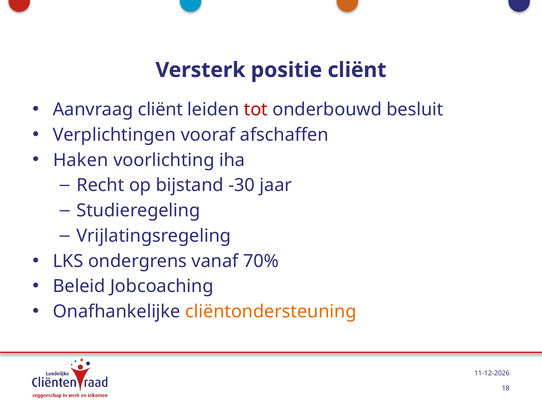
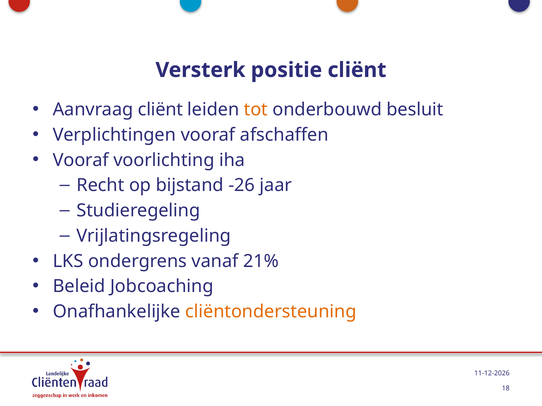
tot colour: red -> orange
Haken at (81, 160): Haken -> Vooraf
-30: -30 -> -26
70%: 70% -> 21%
